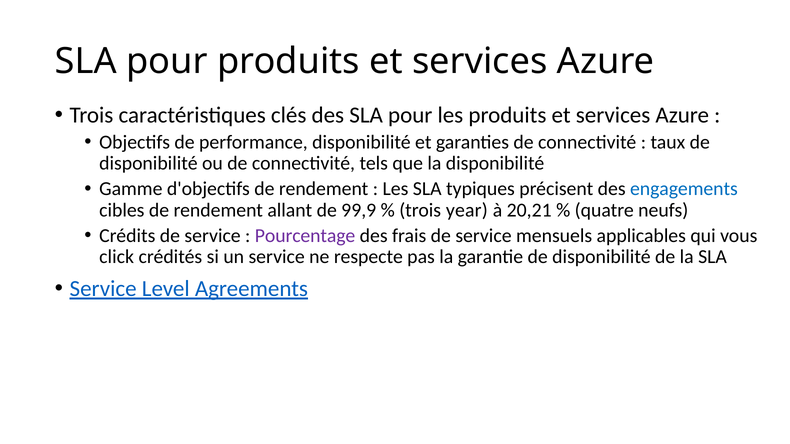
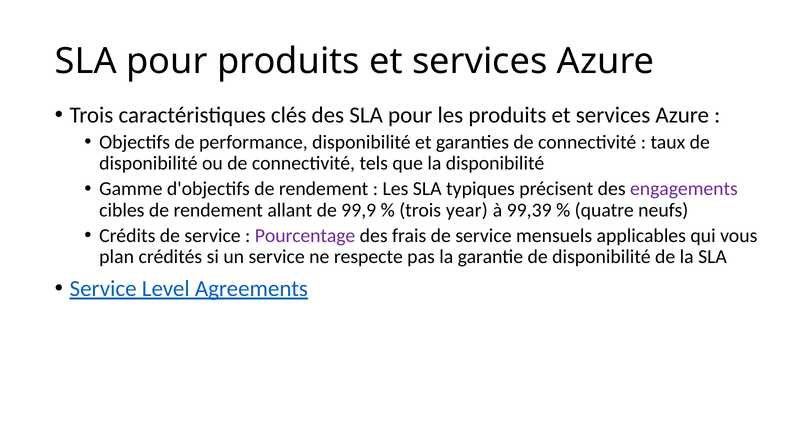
engagements colour: blue -> purple
20,21: 20,21 -> 99,39
click: click -> plan
